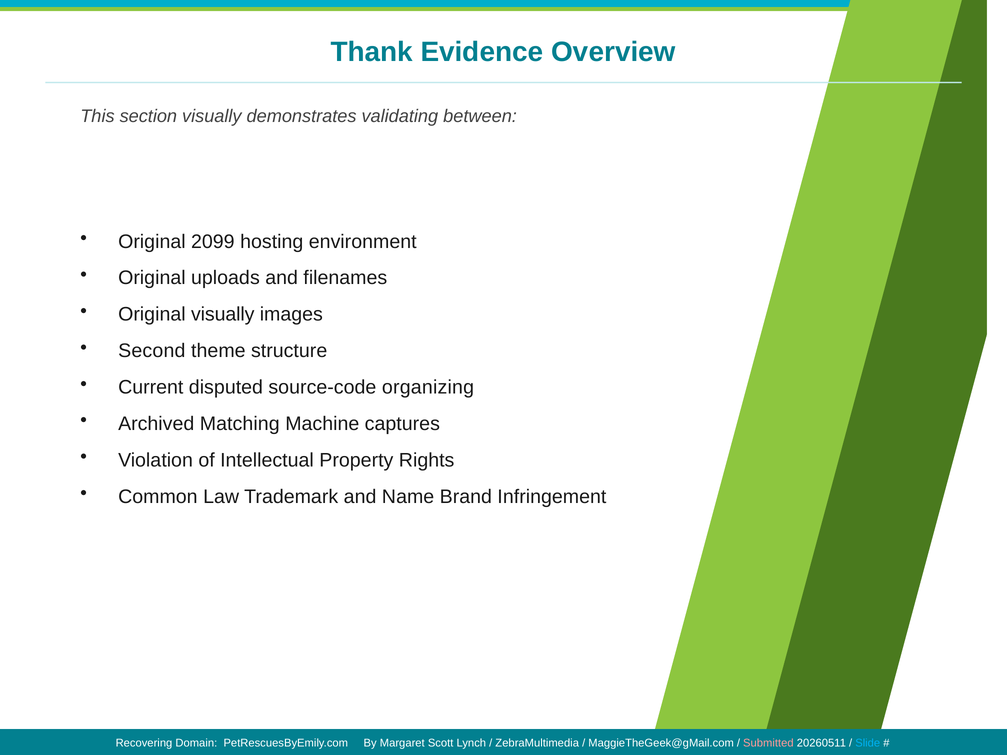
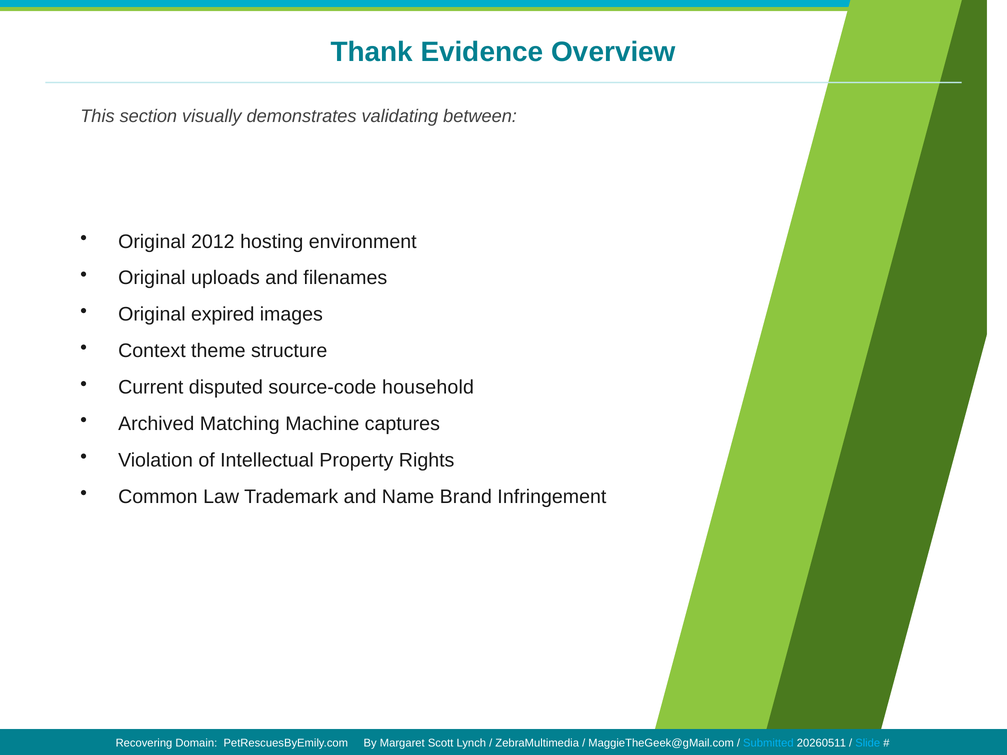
2099: 2099 -> 2012
Original visually: visually -> expired
Second: Second -> Context
organizing: organizing -> household
Submitted at (768, 743) colour: pink -> light blue
